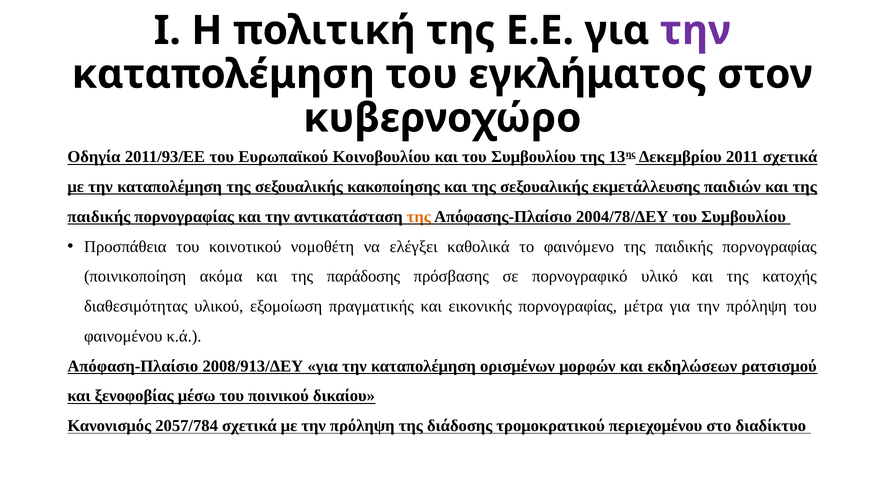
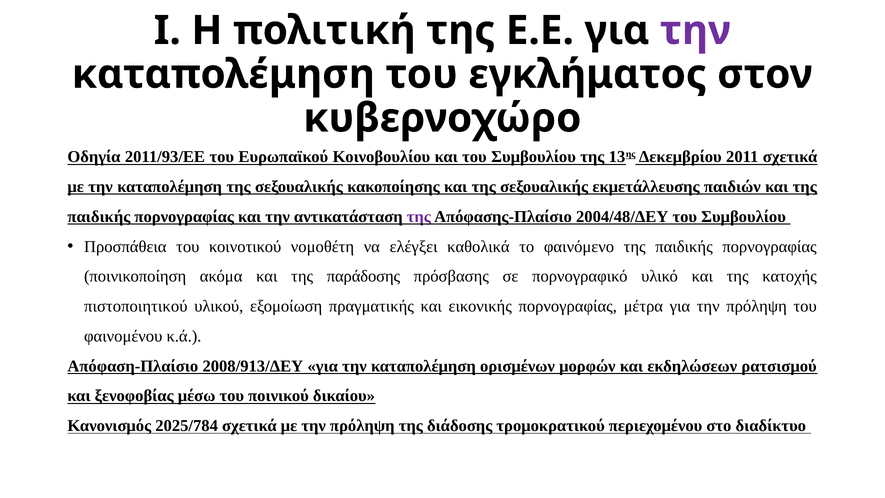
της at (419, 217) colour: orange -> purple
2004/78/ΔΕΥ: 2004/78/ΔΕΥ -> 2004/48/ΔΕΥ
διαθεσιμότητας: διαθεσιμότητας -> πιστοποιητικού
2057/784: 2057/784 -> 2025/784
